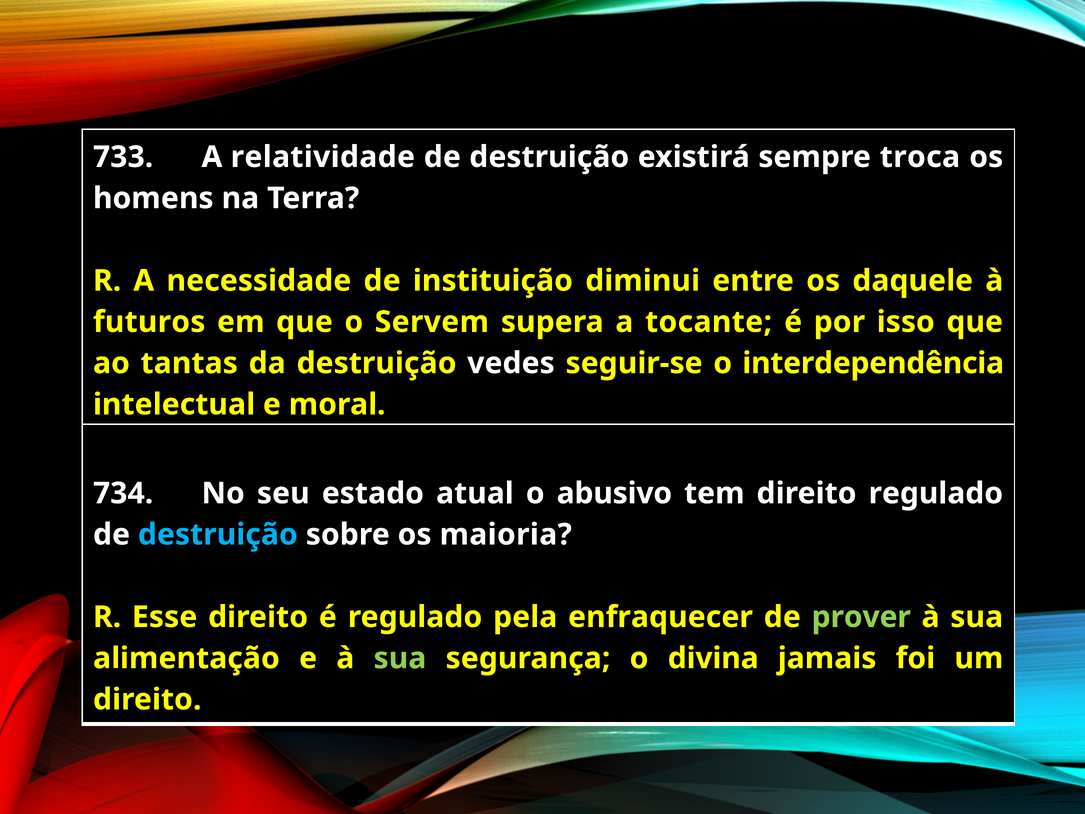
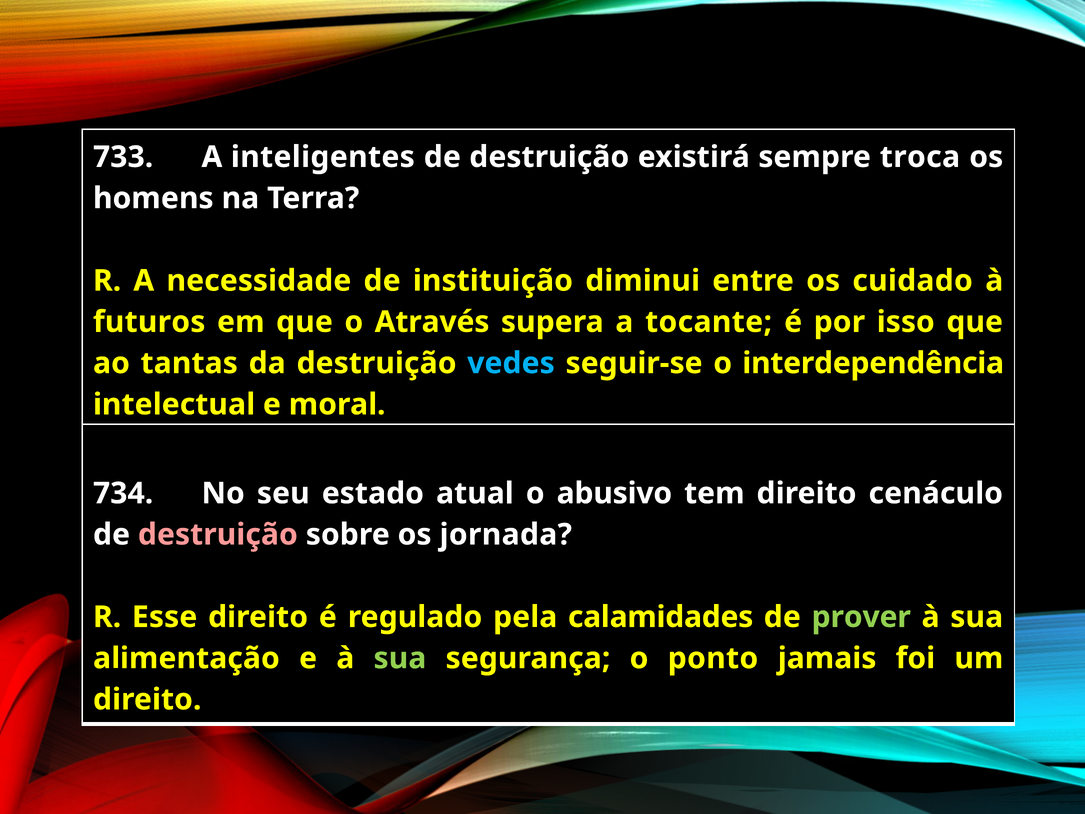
relatividade: relatividade -> inteligentes
daquele: daquele -> cuidado
Servem: Servem -> Através
vedes colour: white -> light blue
direito regulado: regulado -> cenáculo
destruição at (218, 534) colour: light blue -> pink
maioria: maioria -> jornada
enfraquecer: enfraquecer -> calamidades
divina: divina -> ponto
